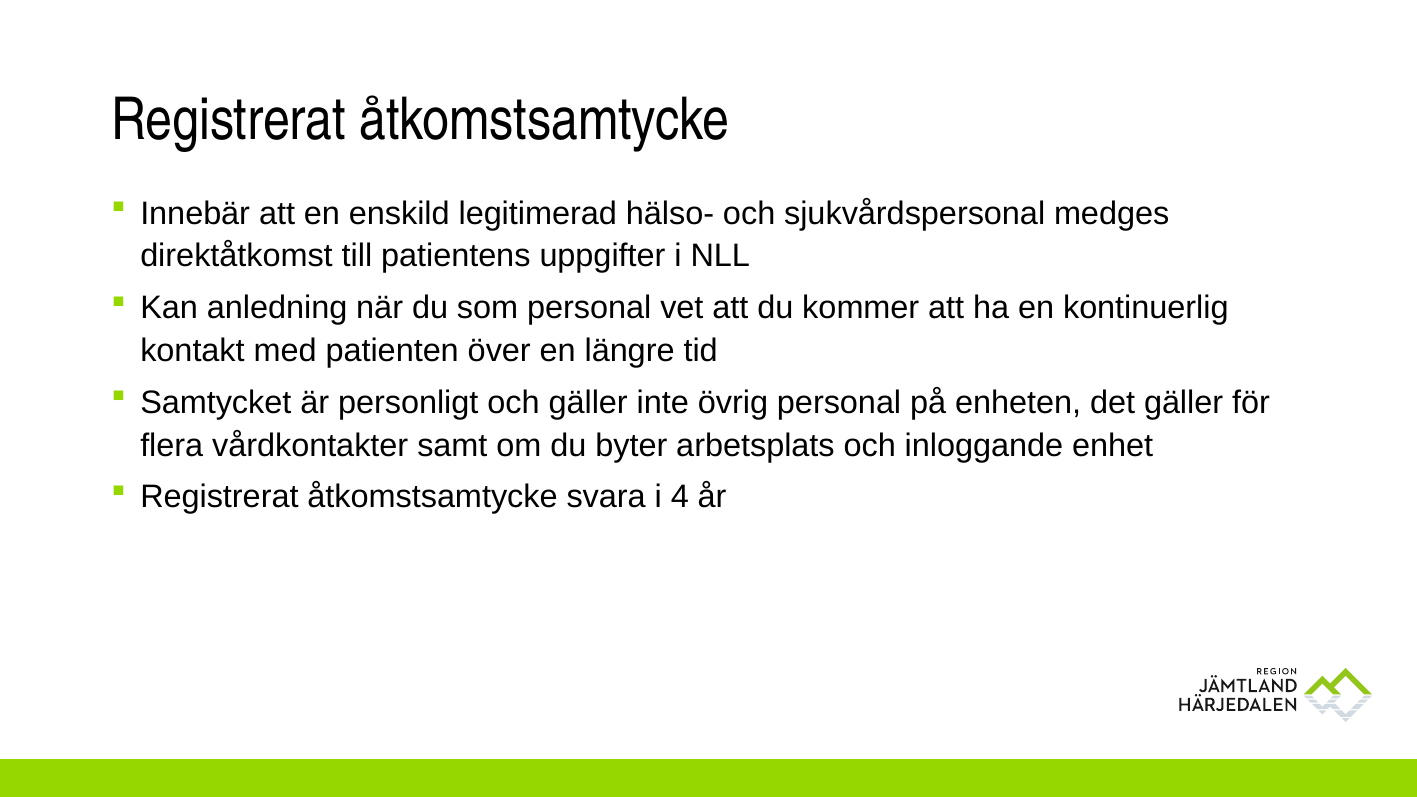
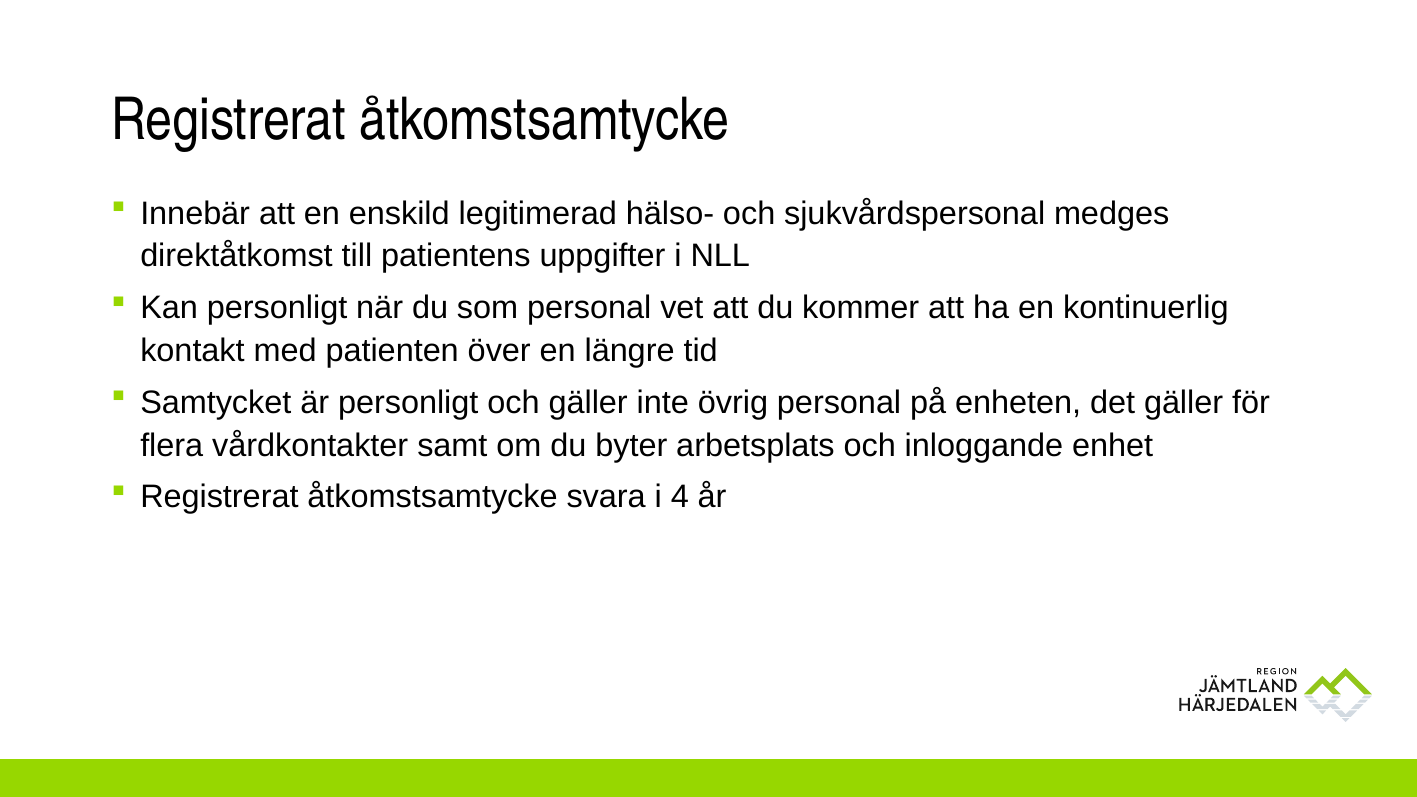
Kan anledning: anledning -> personligt
